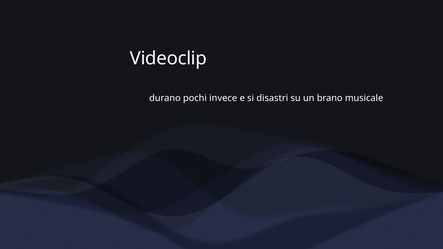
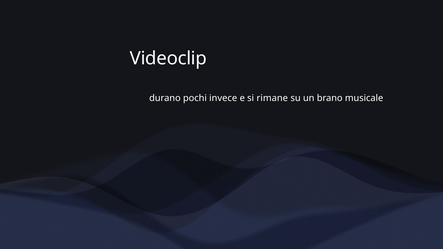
disastri: disastri -> rimane
